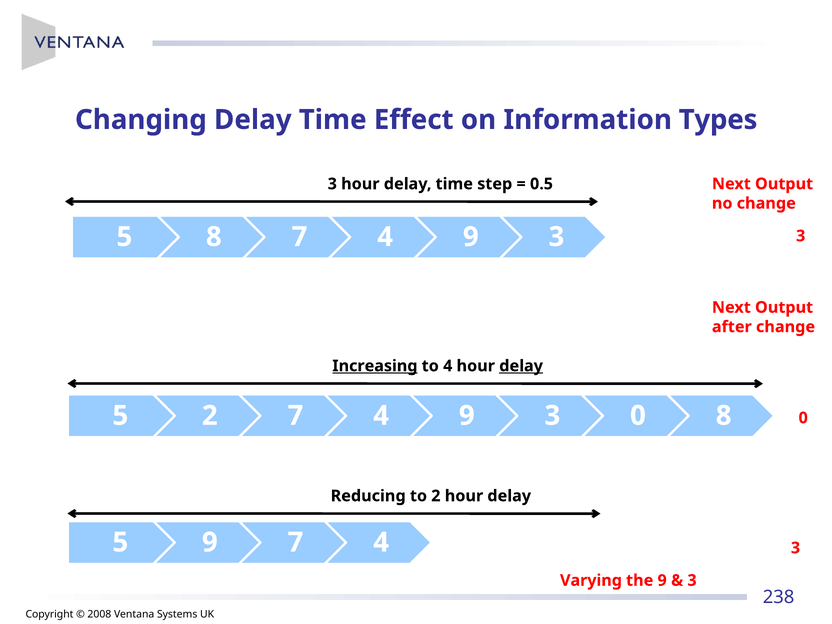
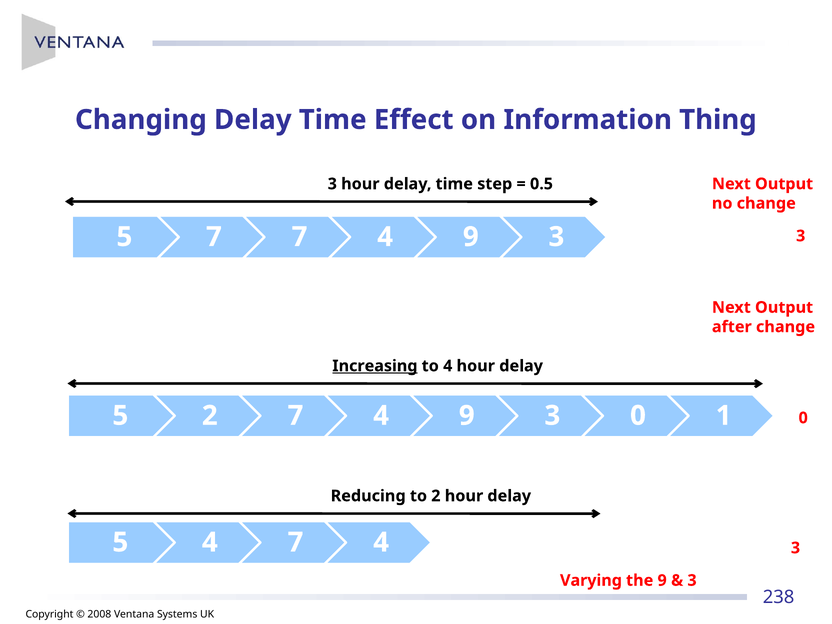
Types: Types -> Thing
8 at (214, 237): 8 -> 7
delay at (521, 366) underline: present -> none
0 8: 8 -> 1
9 at (210, 542): 9 -> 4
